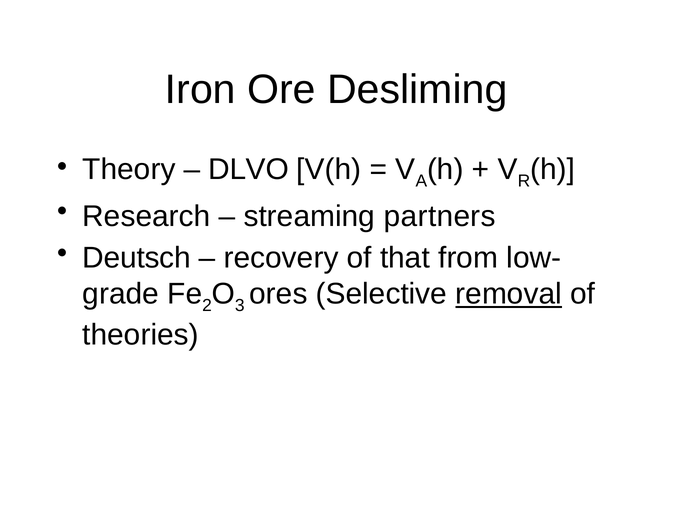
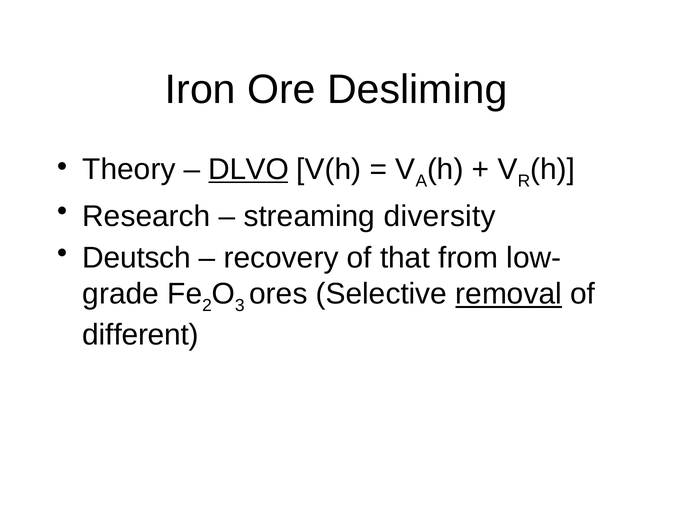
DLVO underline: none -> present
partners: partners -> diversity
theories: theories -> different
